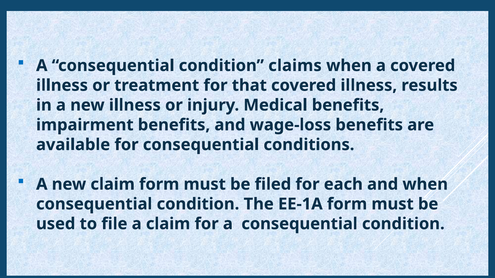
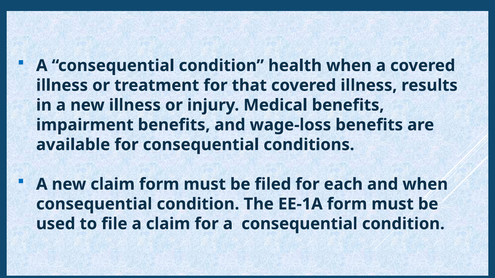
claims: claims -> health
